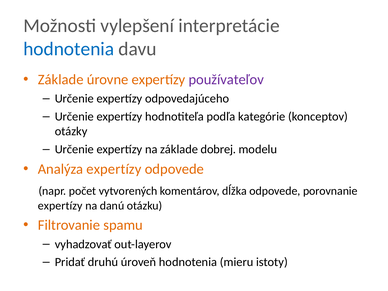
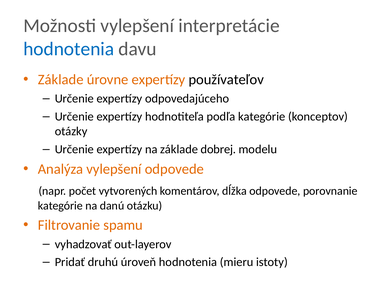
používateľov colour: purple -> black
Analýza expertízy: expertízy -> vylepšení
expertízy at (60, 206): expertízy -> kategórie
